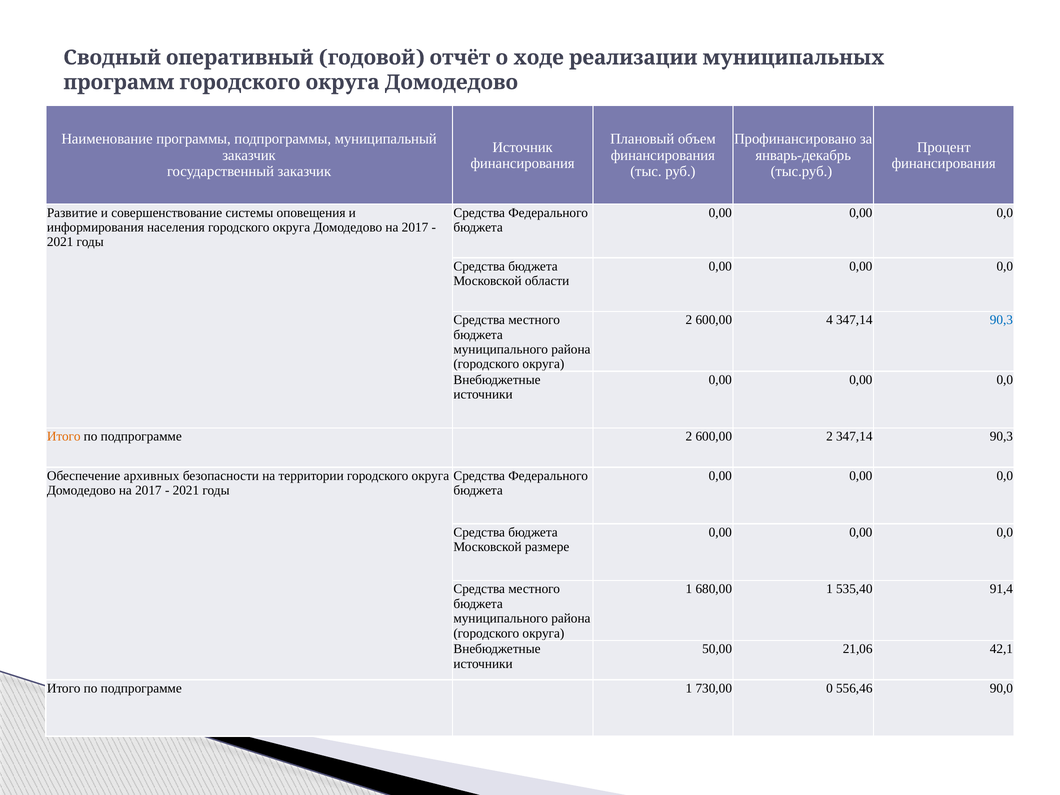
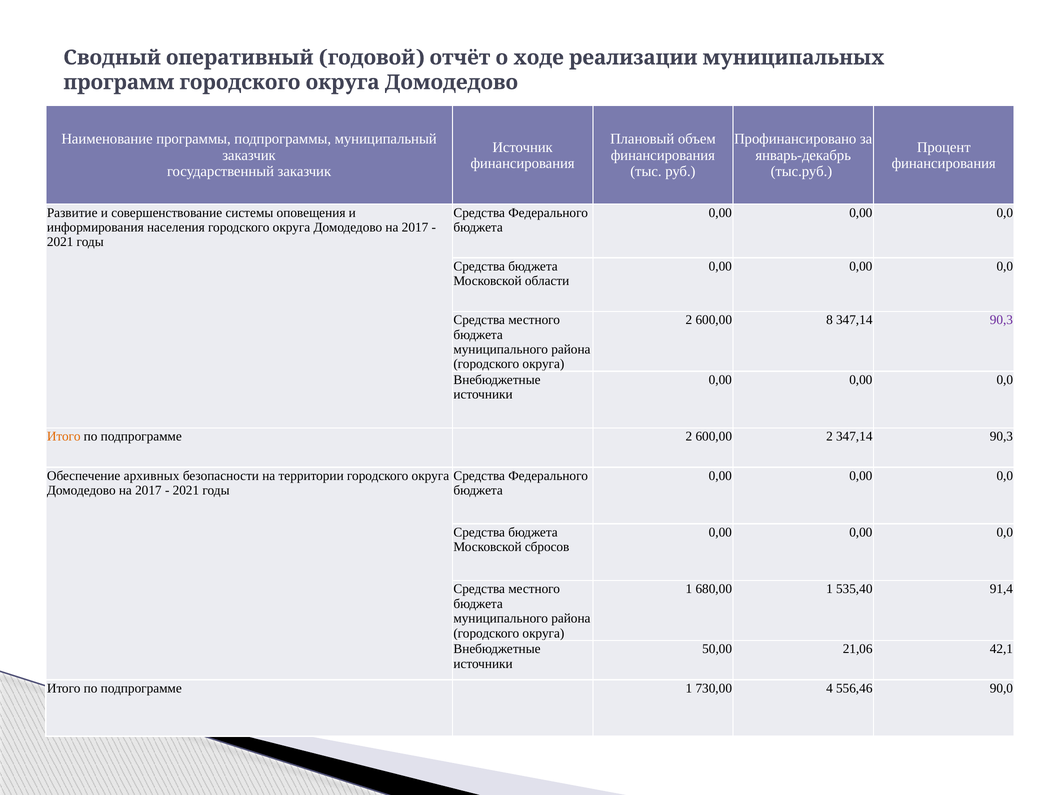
4: 4 -> 8
90,3 at (1001, 320) colour: blue -> purple
размере: размере -> сбросов
0: 0 -> 4
